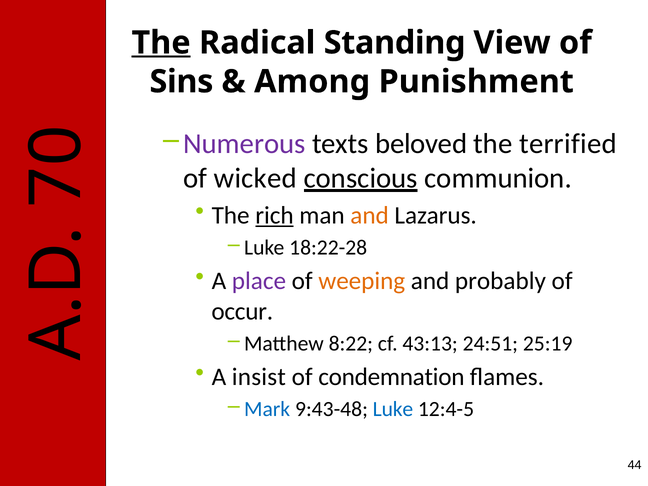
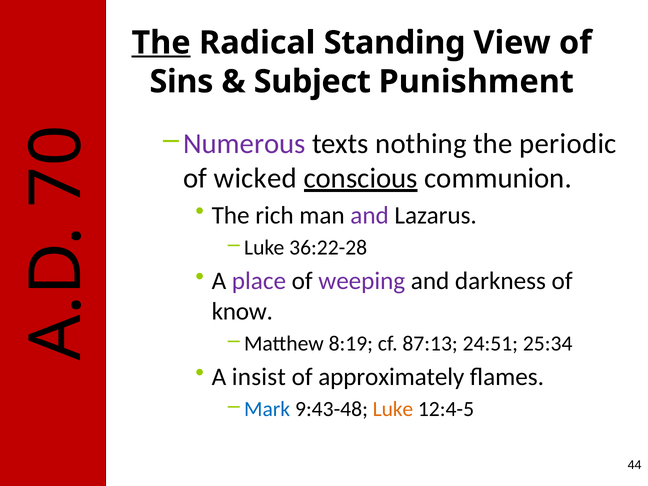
Among: Among -> Subject
beloved: beloved -> nothing
terrified: terrified -> periodic
rich underline: present -> none
and at (370, 215) colour: orange -> purple
18:22-28: 18:22-28 -> 36:22-28
weeping colour: orange -> purple
probably: probably -> darkness
occur: occur -> know
8:22: 8:22 -> 8:19
43:13: 43:13 -> 87:13
25:19: 25:19 -> 25:34
condemnation: condemnation -> approximately
Luke at (393, 409) colour: blue -> orange
